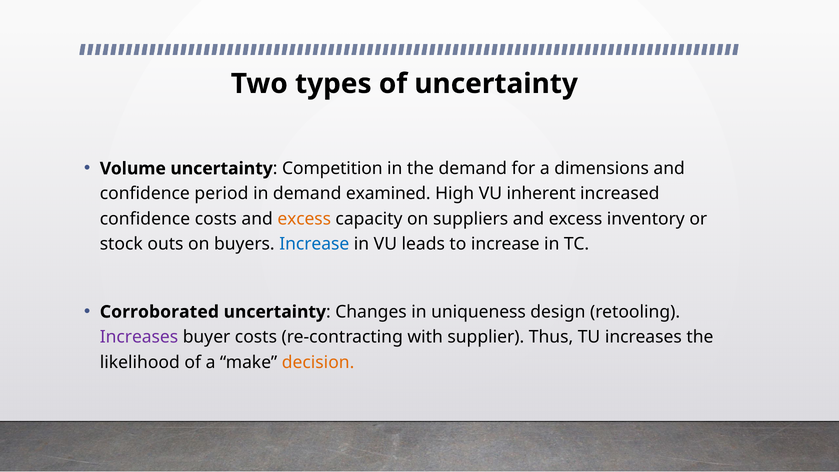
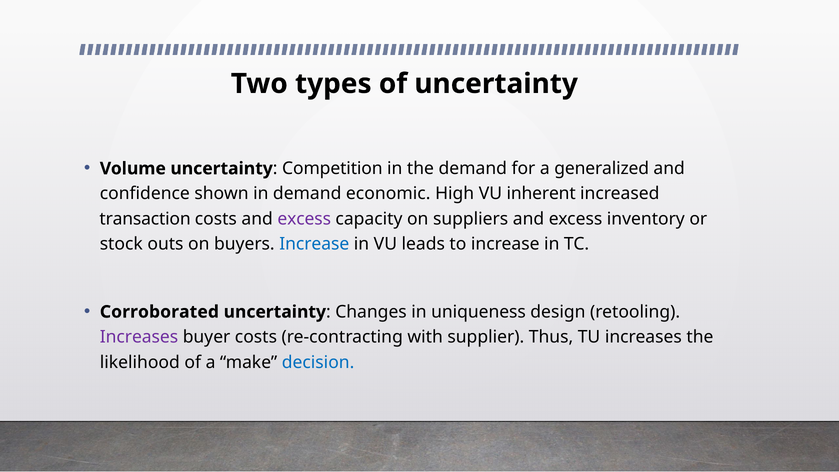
dimensions: dimensions -> generalized
period: period -> shown
examined: examined -> economic
confidence at (145, 219): confidence -> transaction
excess at (304, 219) colour: orange -> purple
decision colour: orange -> blue
